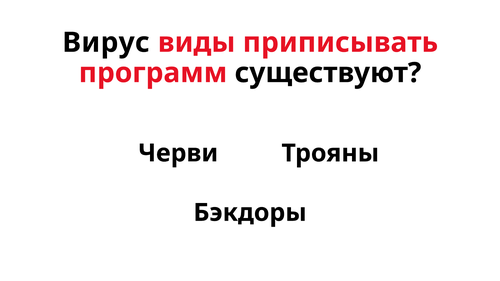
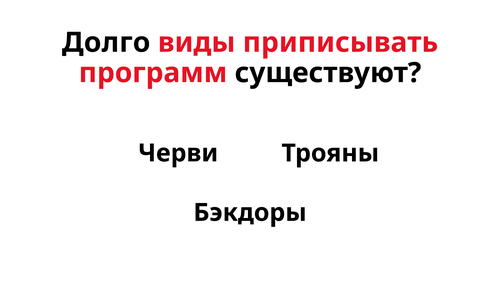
Вирус: Вирус -> Долго
